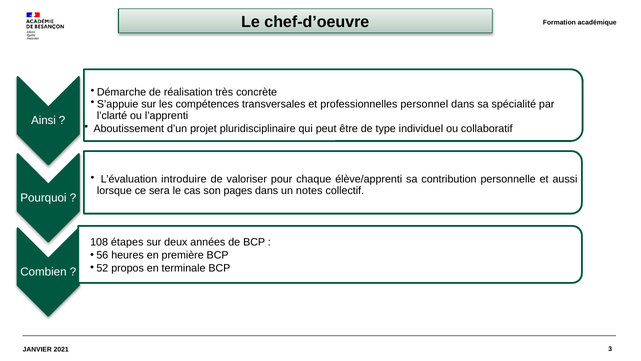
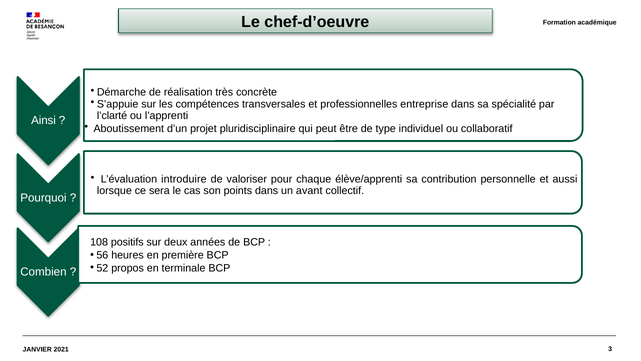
personnel: personnel -> entreprise
pages: pages -> points
notes: notes -> avant
étapes: étapes -> positifs
